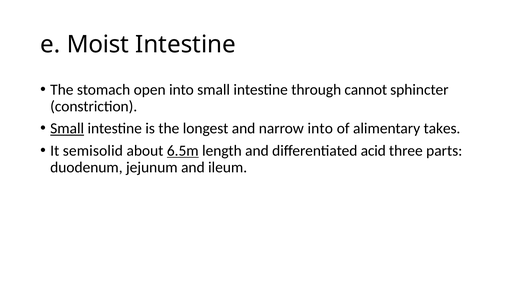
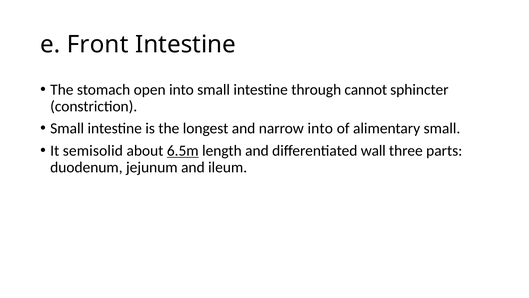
Moist: Moist -> Front
Small at (67, 128) underline: present -> none
alimentary takes: takes -> small
acid: acid -> wall
